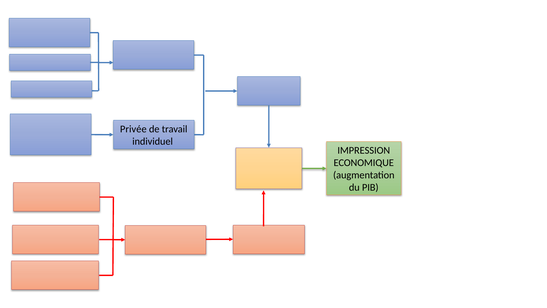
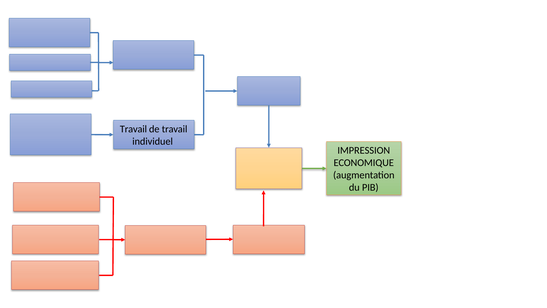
Privée at (133, 129): Privée -> Travail
